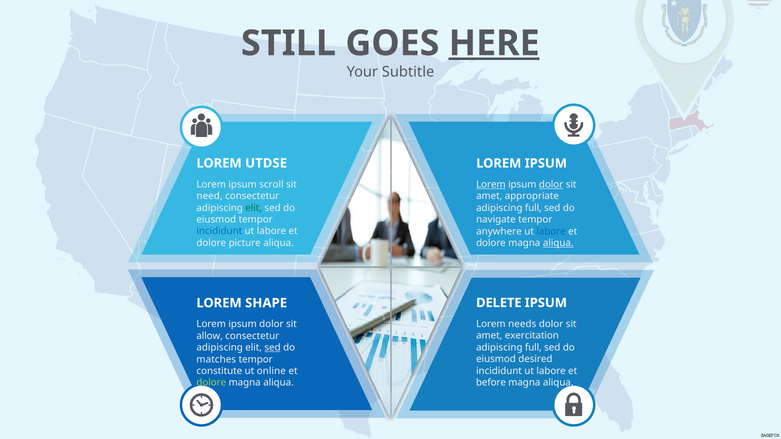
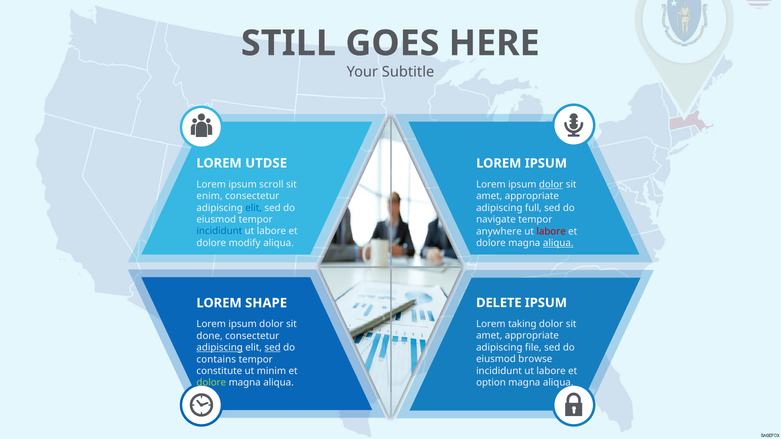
HERE underline: present -> none
Lorem at (491, 185) underline: present -> none
need: need -> enim
elit at (254, 208) colour: green -> blue
labore at (551, 231) colour: blue -> red
picture: picture -> modify
needs: needs -> taking
exercitation at (532, 336): exercitation -> appropriate
allow: allow -> done
full at (533, 348): full -> file
adipiscing at (220, 348) underline: none -> present
desired: desired -> browse
matches: matches -> contains
online: online -> minim
before: before -> option
